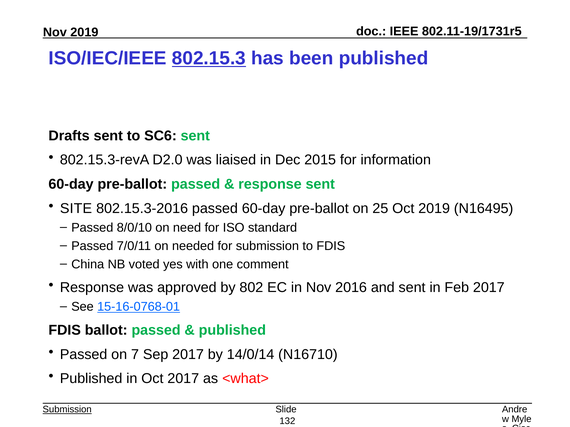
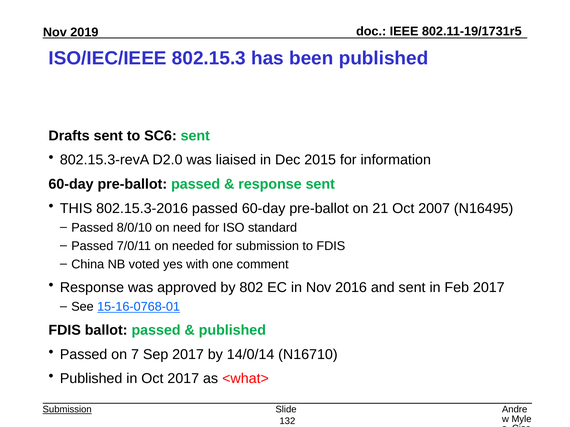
802.15.3 underline: present -> none
SITE: SITE -> THIS
25: 25 -> 21
Oct 2019: 2019 -> 2007
